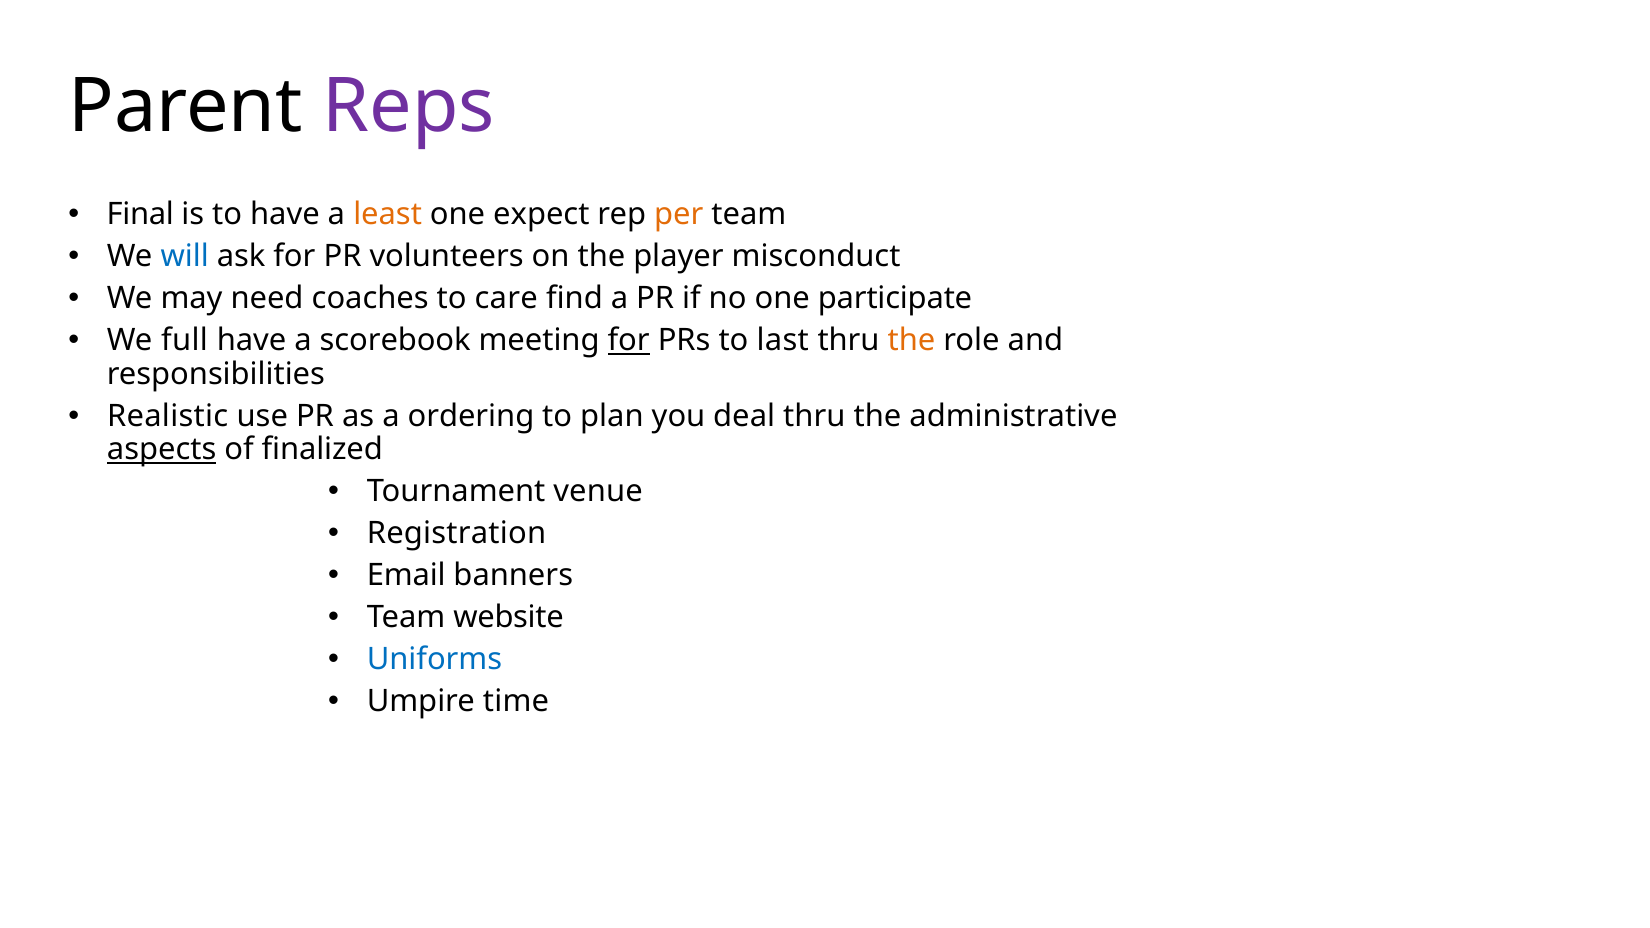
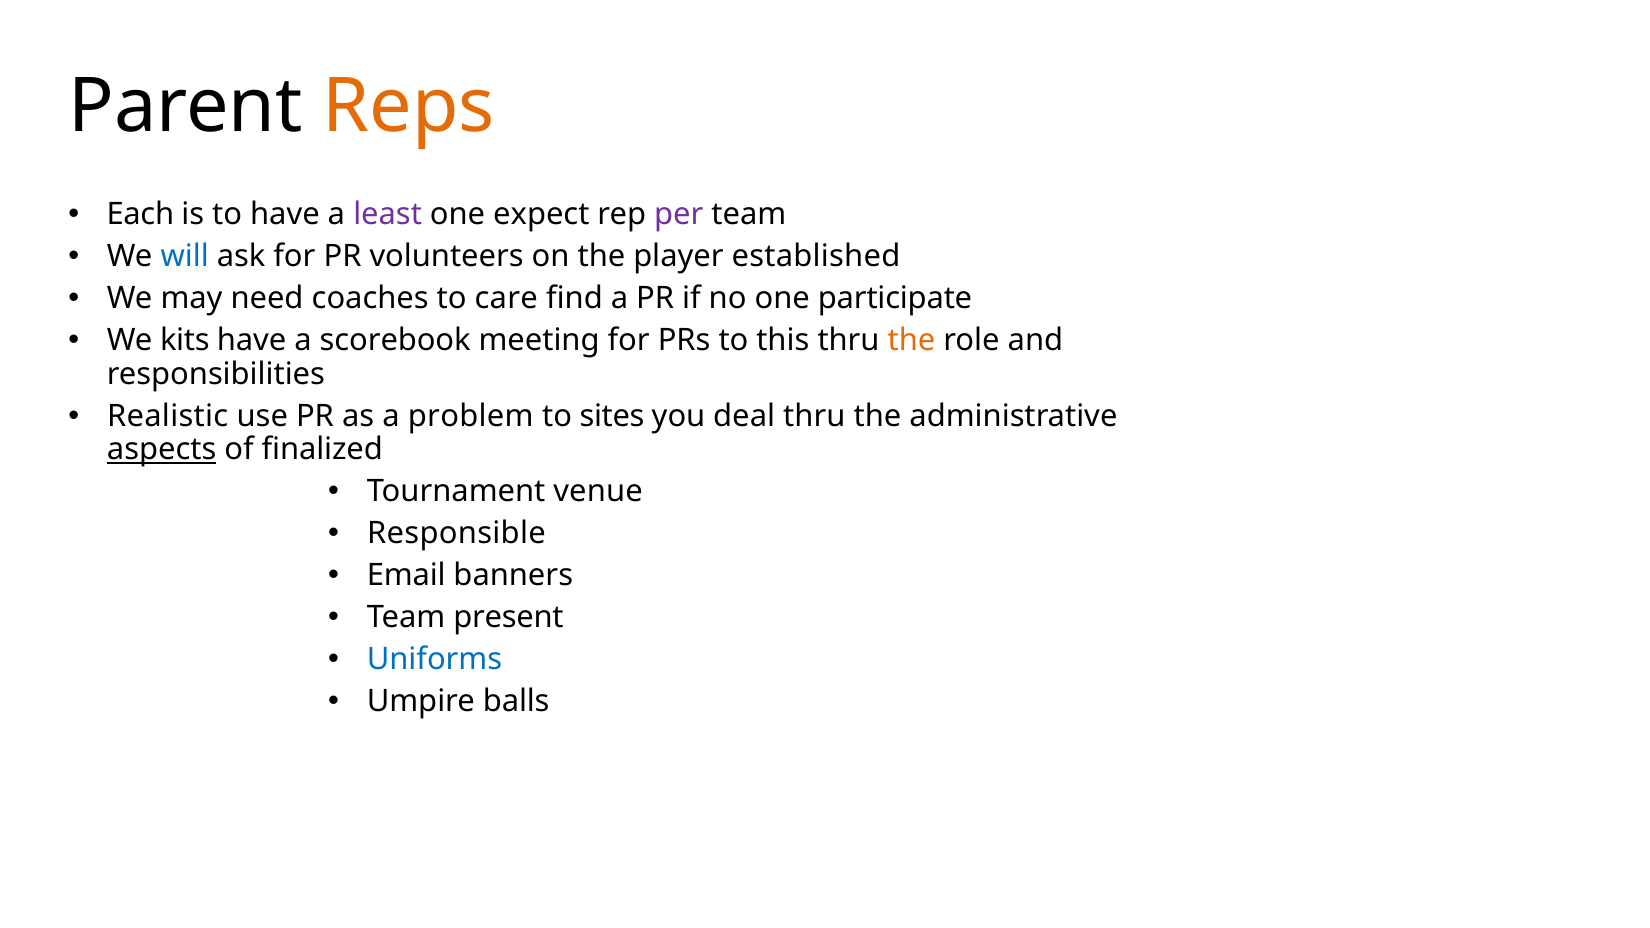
Reps colour: purple -> orange
Final: Final -> Each
least colour: orange -> purple
per colour: orange -> purple
misconduct: misconduct -> established
full: full -> kits
for at (629, 341) underline: present -> none
last: last -> this
ordering: ordering -> problem
plan: plan -> sites
Registration: Registration -> Responsible
website: website -> present
time: time -> balls
